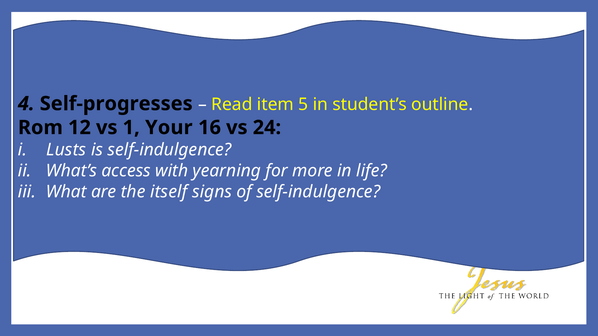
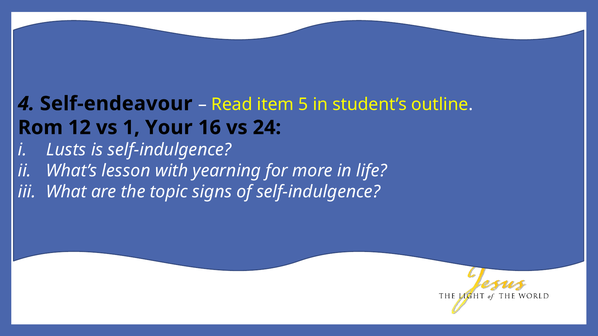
Self-progresses: Self-progresses -> Self-endeavour
access: access -> lesson
itself: itself -> topic
